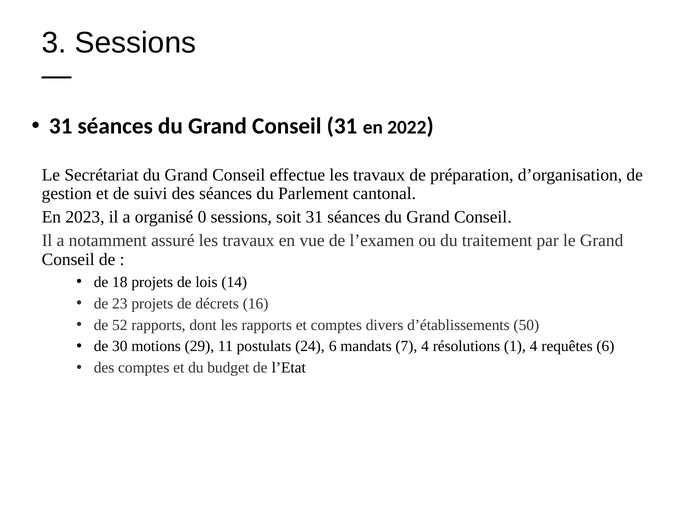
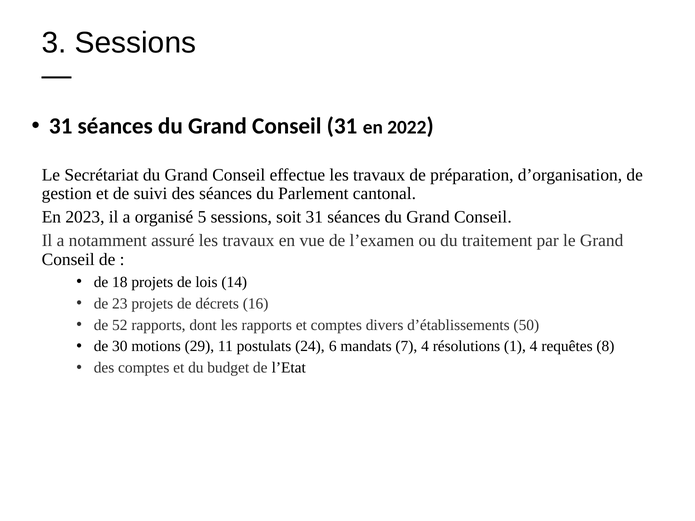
0: 0 -> 5
requêtes 6: 6 -> 8
